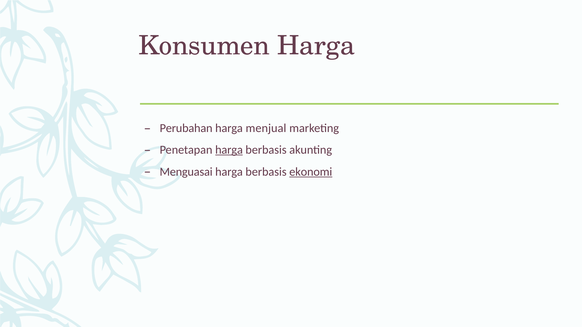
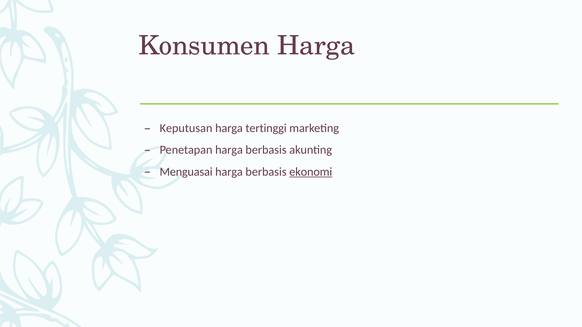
Perubahan: Perubahan -> Keputusan
menjual: menjual -> tertinggi
harga at (229, 150) underline: present -> none
